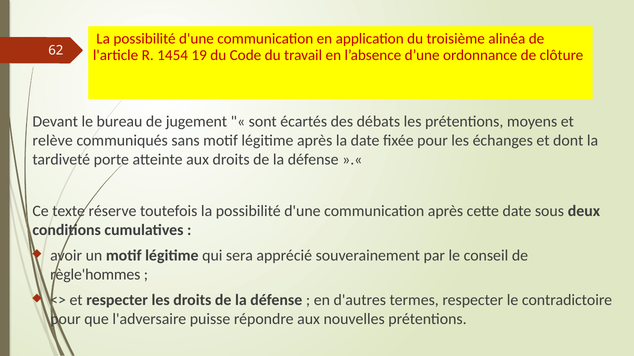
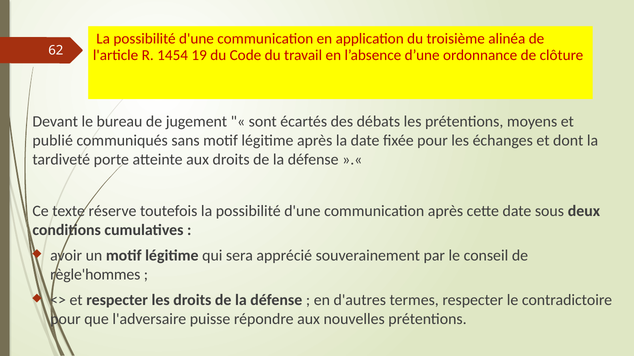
relève: relève -> publié
